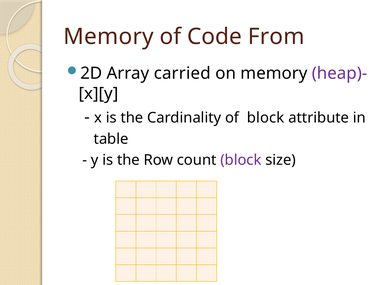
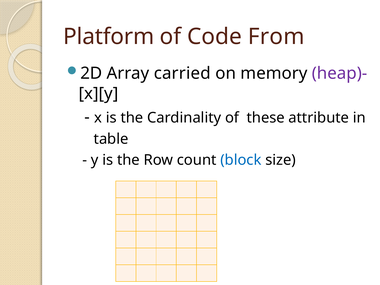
Memory at (109, 37): Memory -> Platform
of block: block -> these
block at (241, 160) colour: purple -> blue
